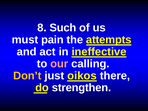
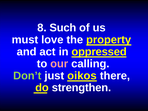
pain: pain -> love
attempts: attempts -> property
ineffective: ineffective -> oppressed
Don’t colour: yellow -> light green
